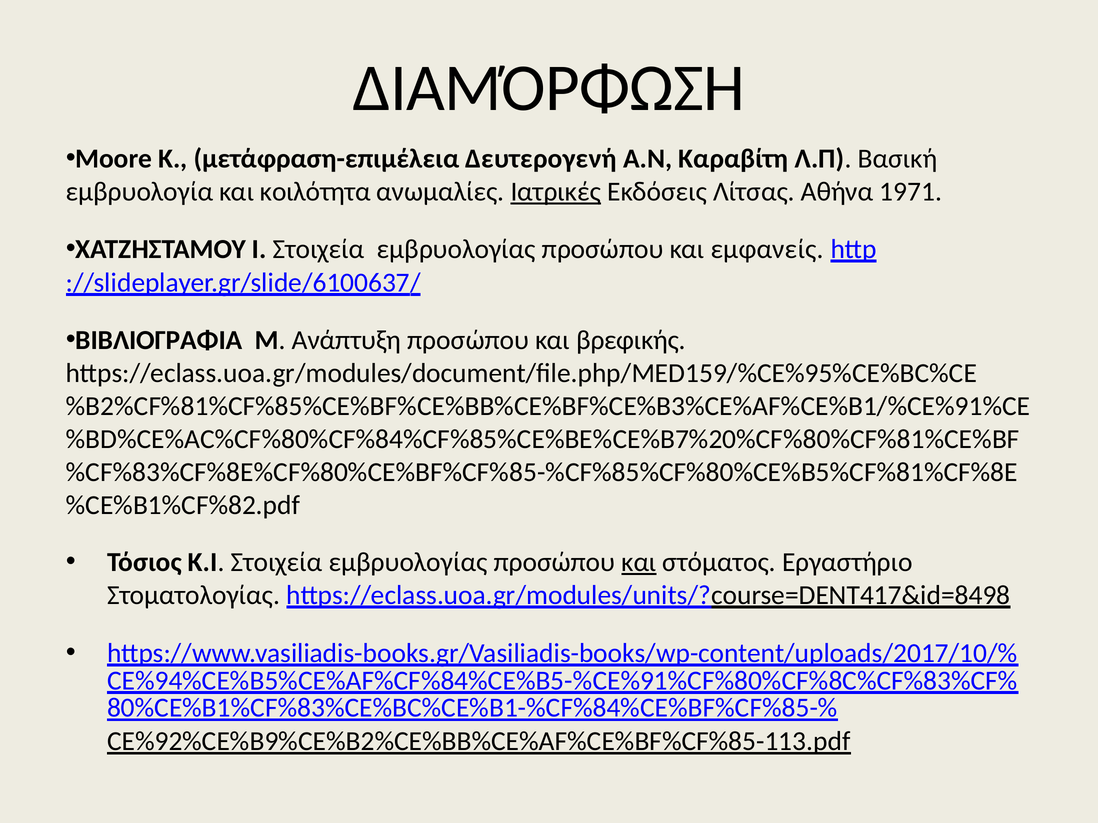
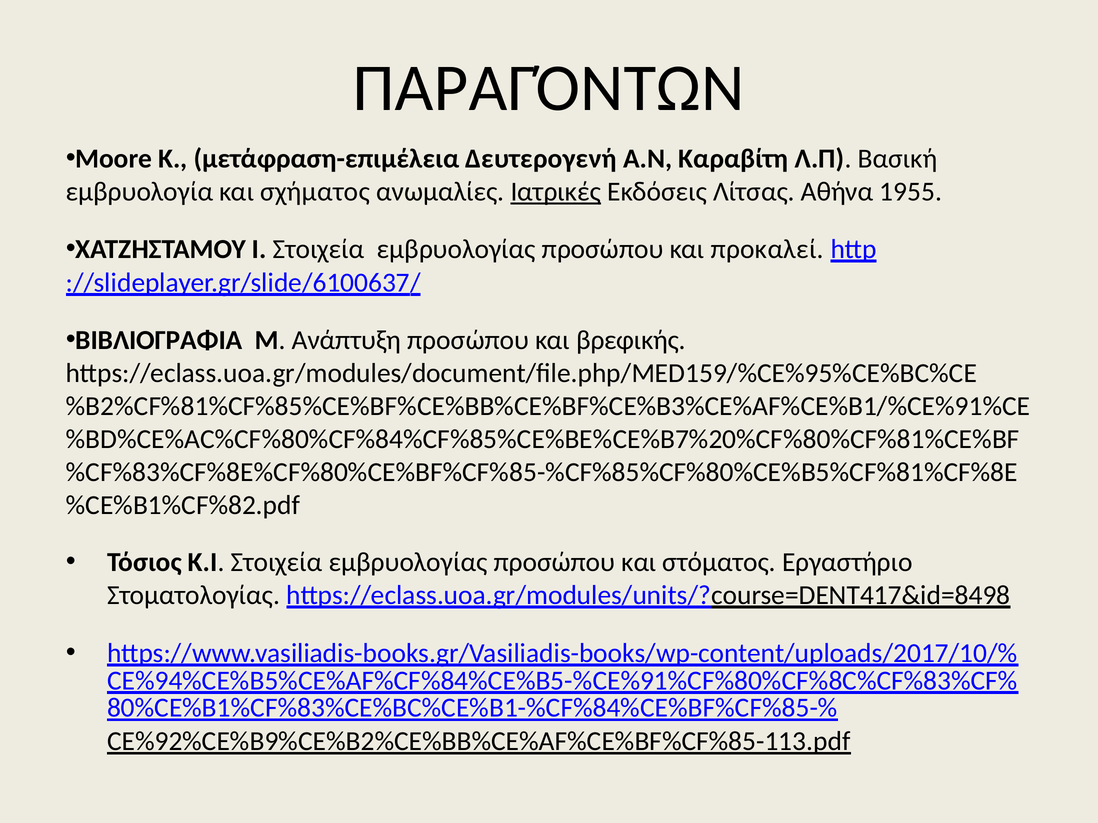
ΔΙΑΜΌΡΦΩΣΗ: ΔΙΑΜΌΡΦΩΣΗ -> ΠΑΡΑΓΌΝΤΩΝ
κοιλότητα: κοιλότητα -> σχήματος
1971: 1971 -> 1955
εμφανείς: εμφανείς -> προκαλεί
και at (639, 563) underline: present -> none
